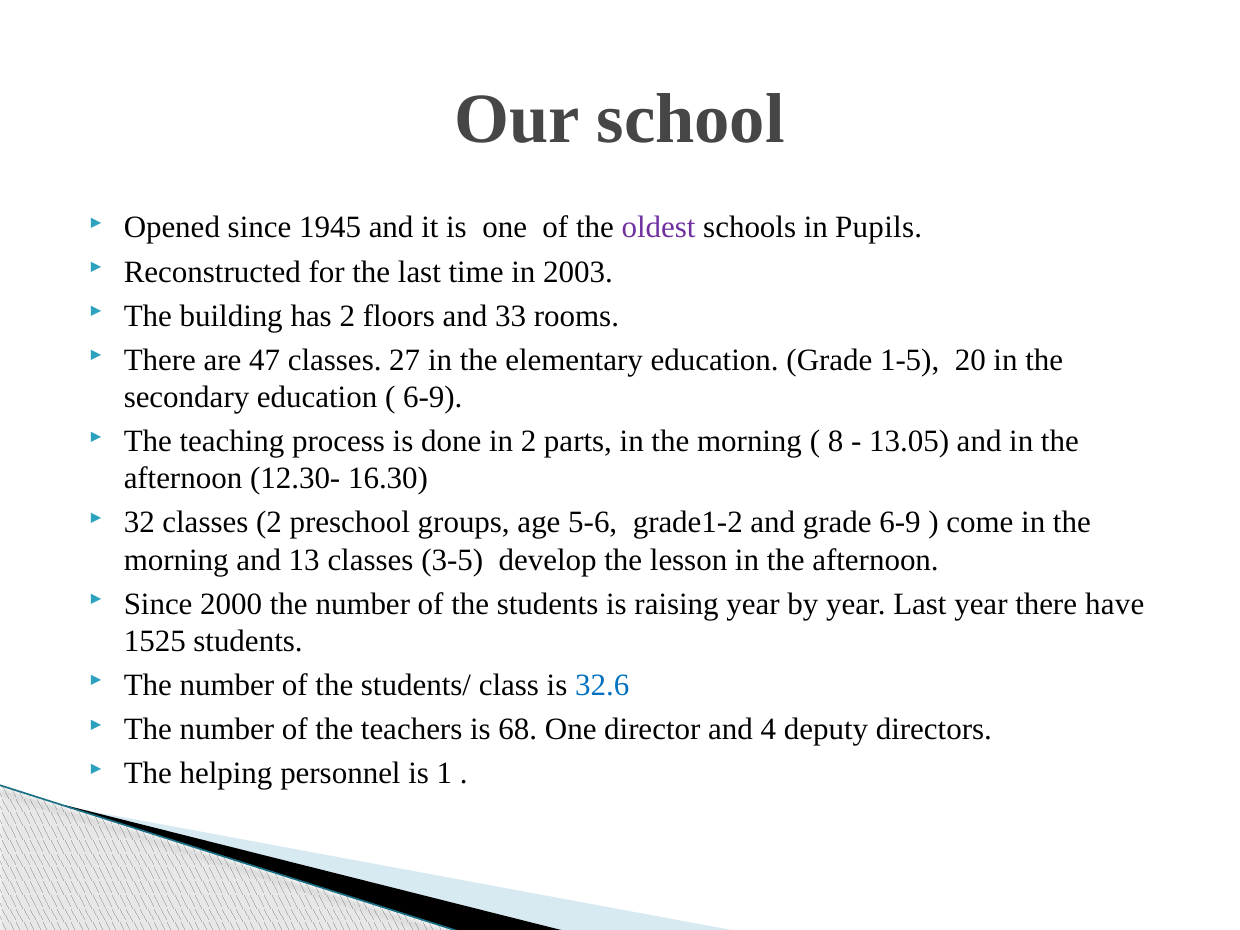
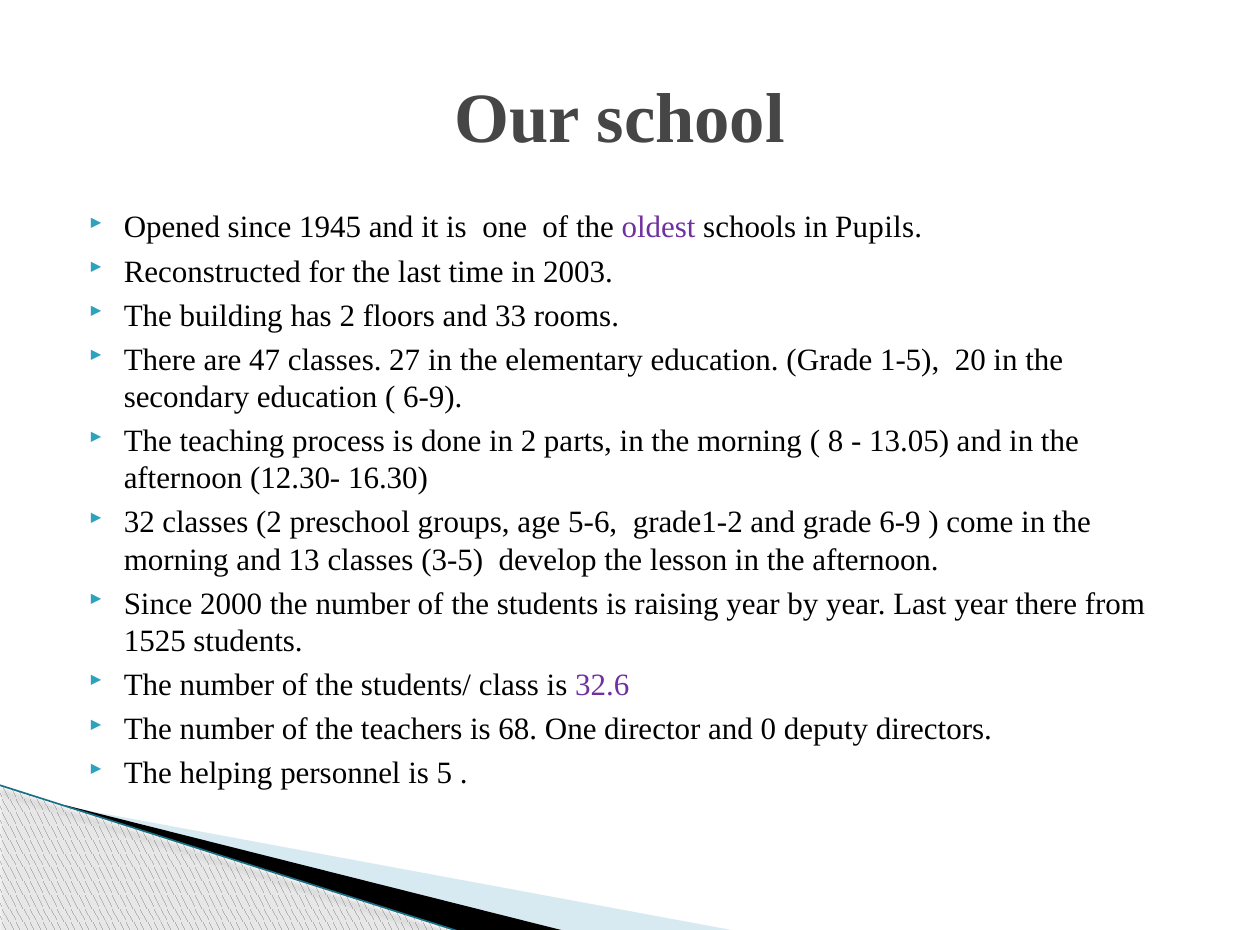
have: have -> from
32.6 colour: blue -> purple
4: 4 -> 0
1: 1 -> 5
